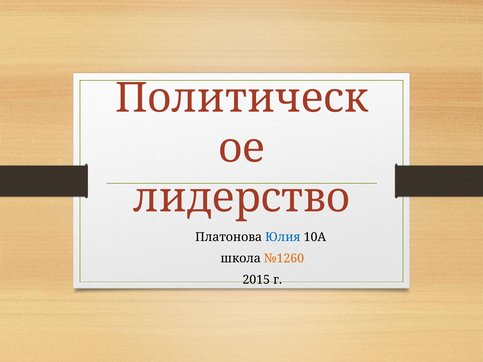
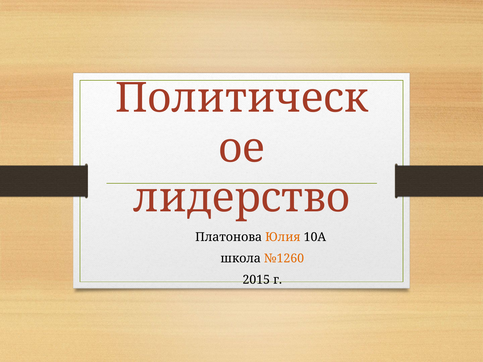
Юлия colour: blue -> orange
